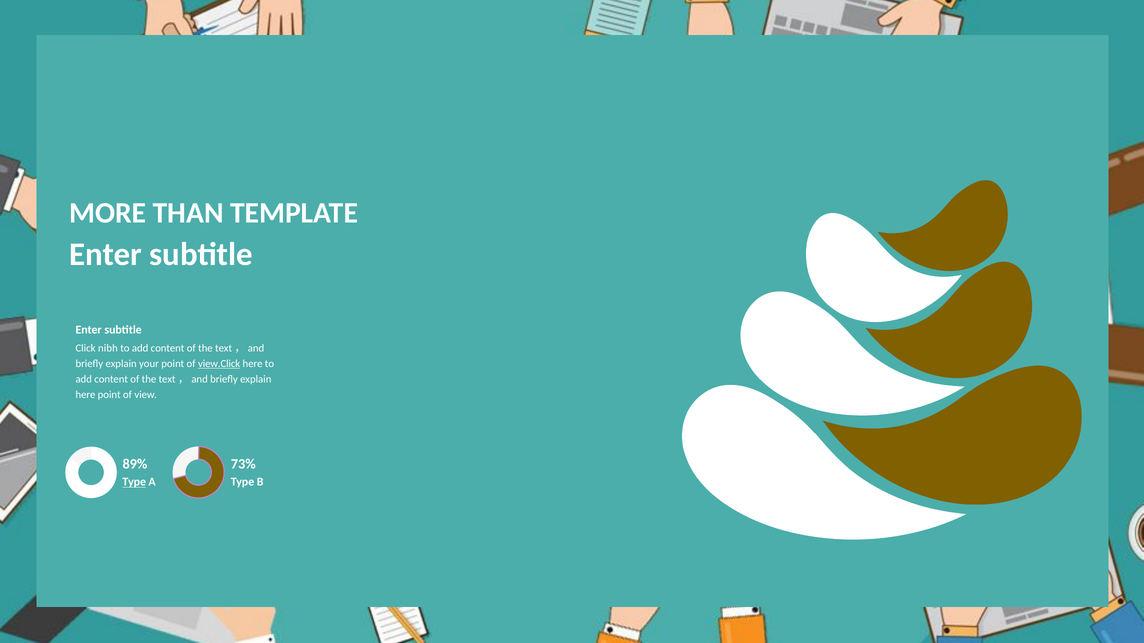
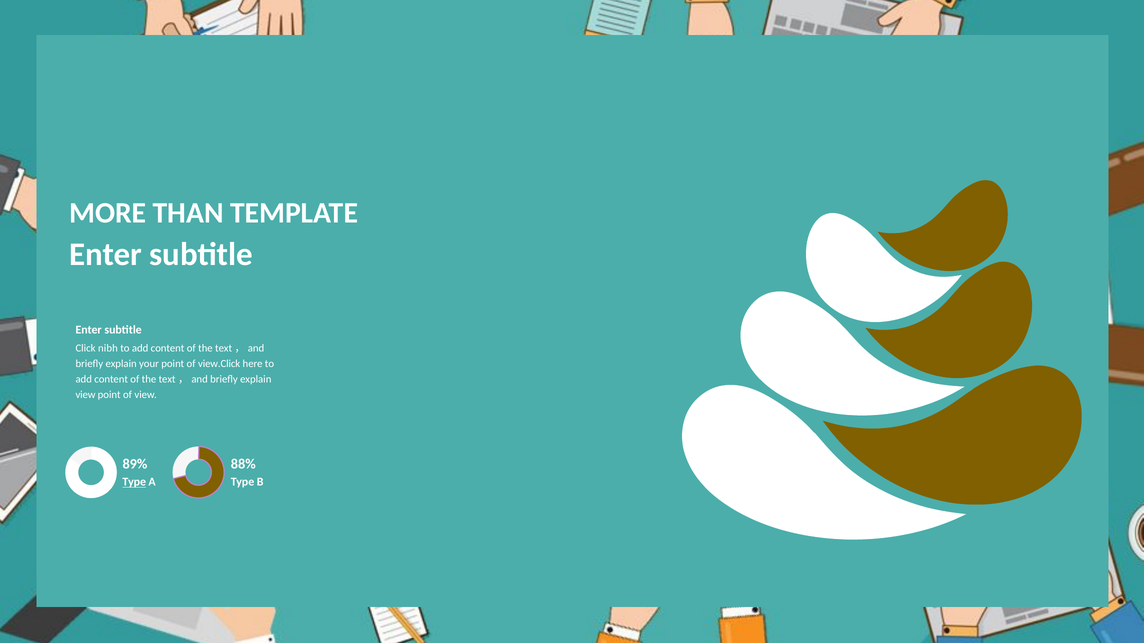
view.Click underline: present -> none
here at (85, 395): here -> view
73%: 73% -> 88%
